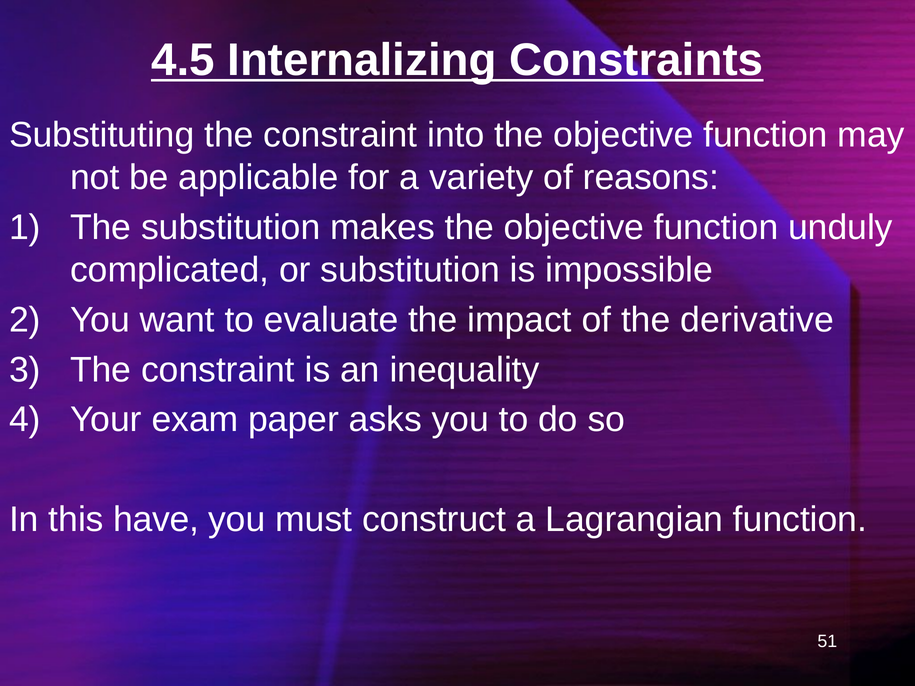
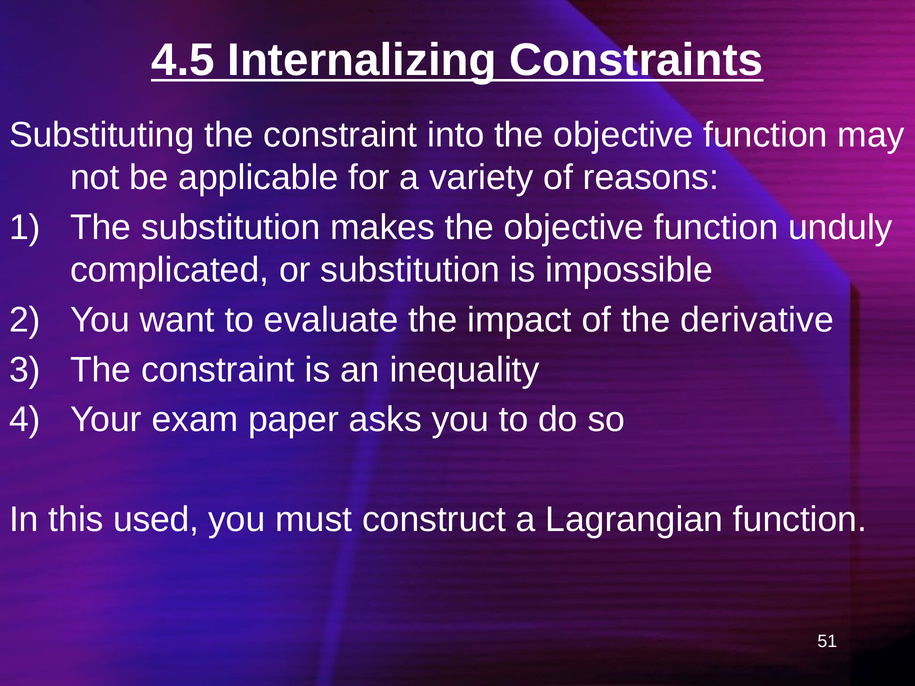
have: have -> used
